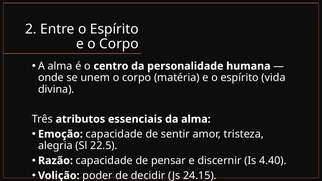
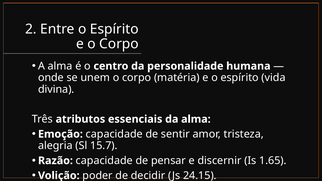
22.5: 22.5 -> 15.7
4.40: 4.40 -> 1.65
